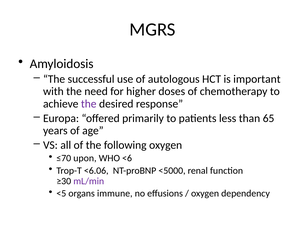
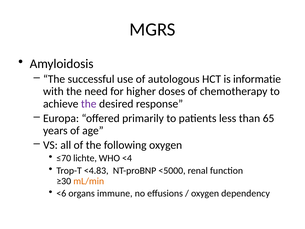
important: important -> informatie
upon: upon -> lichte
<6: <6 -> <4
<6.06: <6.06 -> <4.83
mL/min colour: purple -> orange
<5: <5 -> <6
